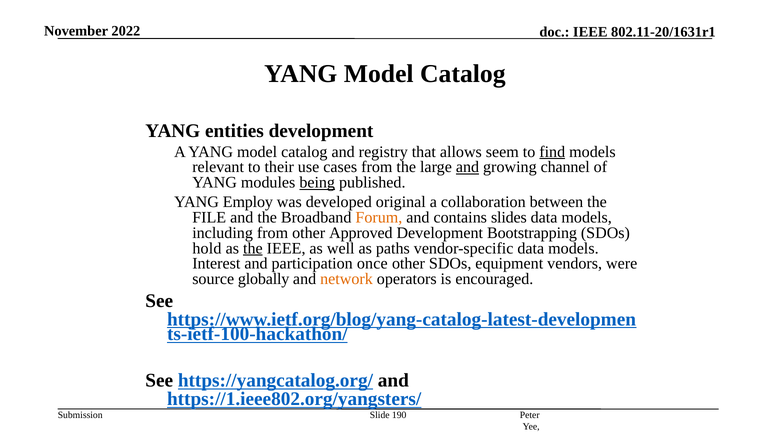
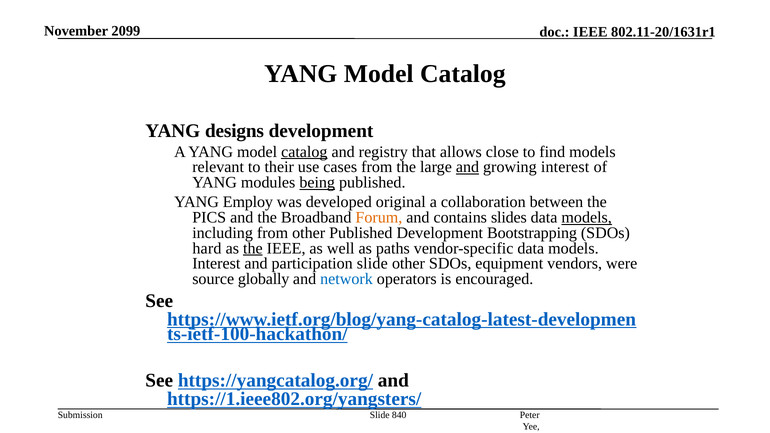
2022: 2022 -> 2099
entities: entities -> designs
catalog at (304, 152) underline: none -> present
seem: seem -> close
find underline: present -> none
growing channel: channel -> interest
FILE: FILE -> PICS
models at (587, 217) underline: none -> present
other Approved: Approved -> Published
hold: hold -> hard
participation once: once -> slide
network colour: orange -> blue
190: 190 -> 840
